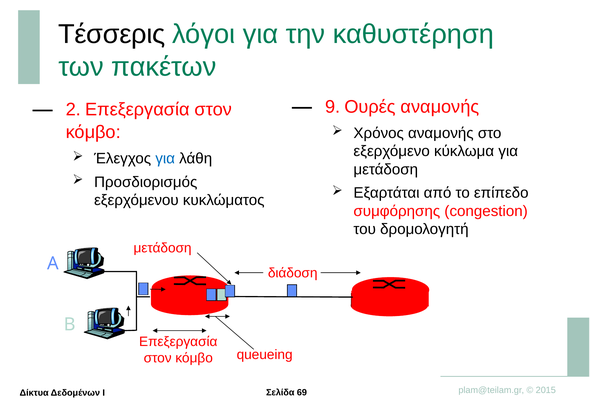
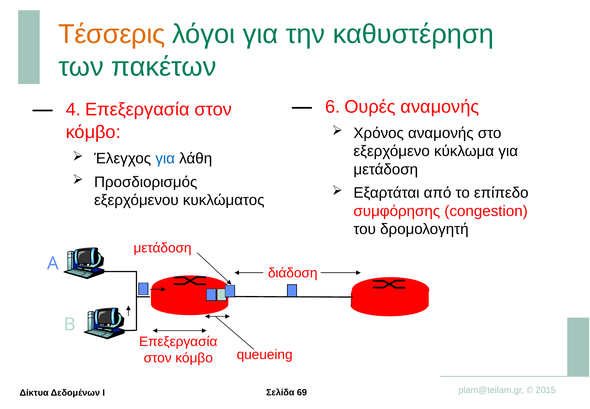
Τέσσερις colour: black -> orange
9: 9 -> 6
2: 2 -> 4
